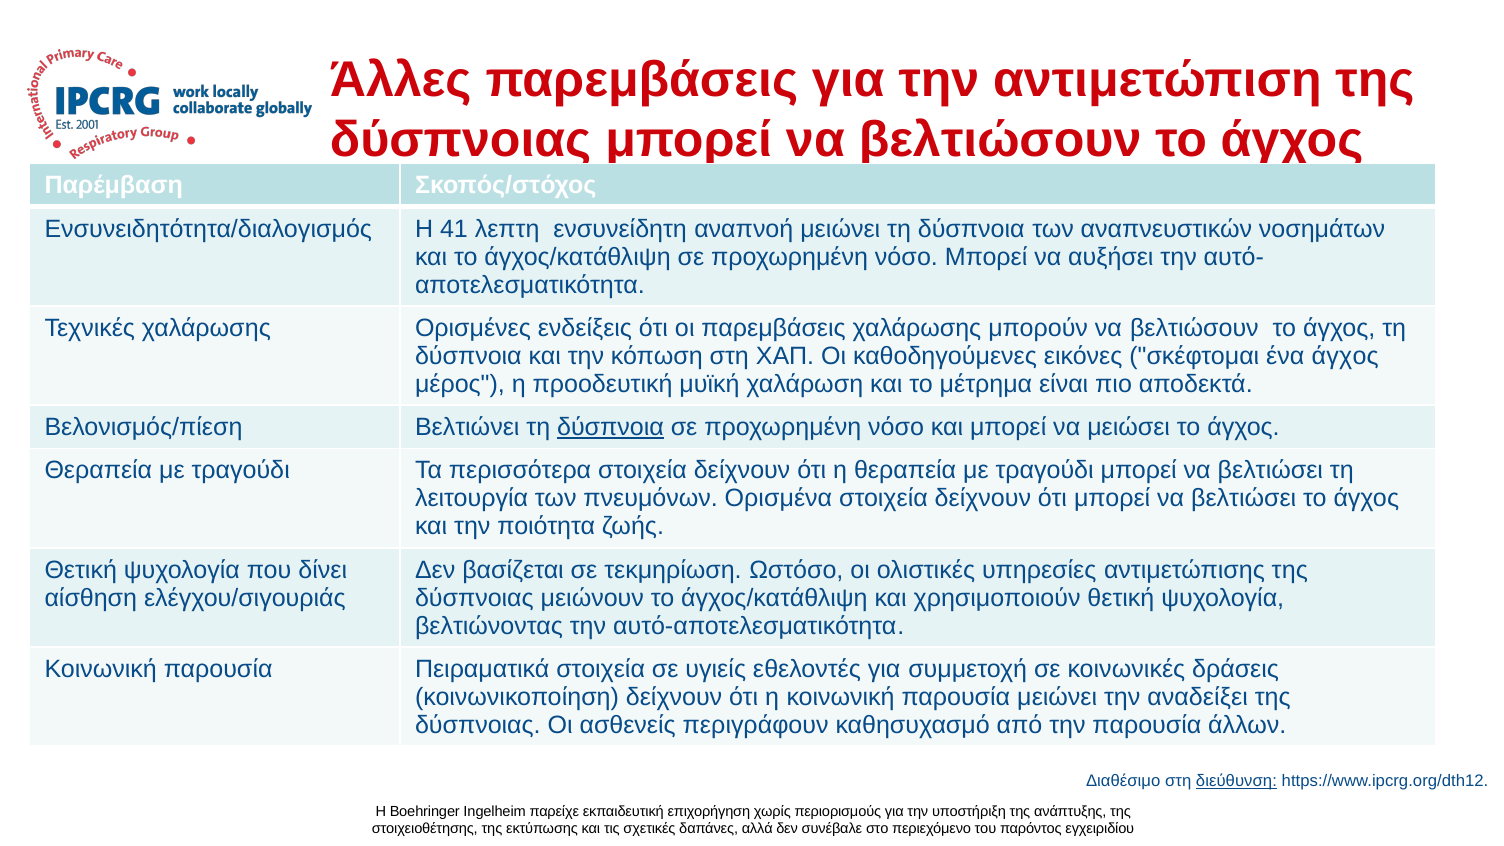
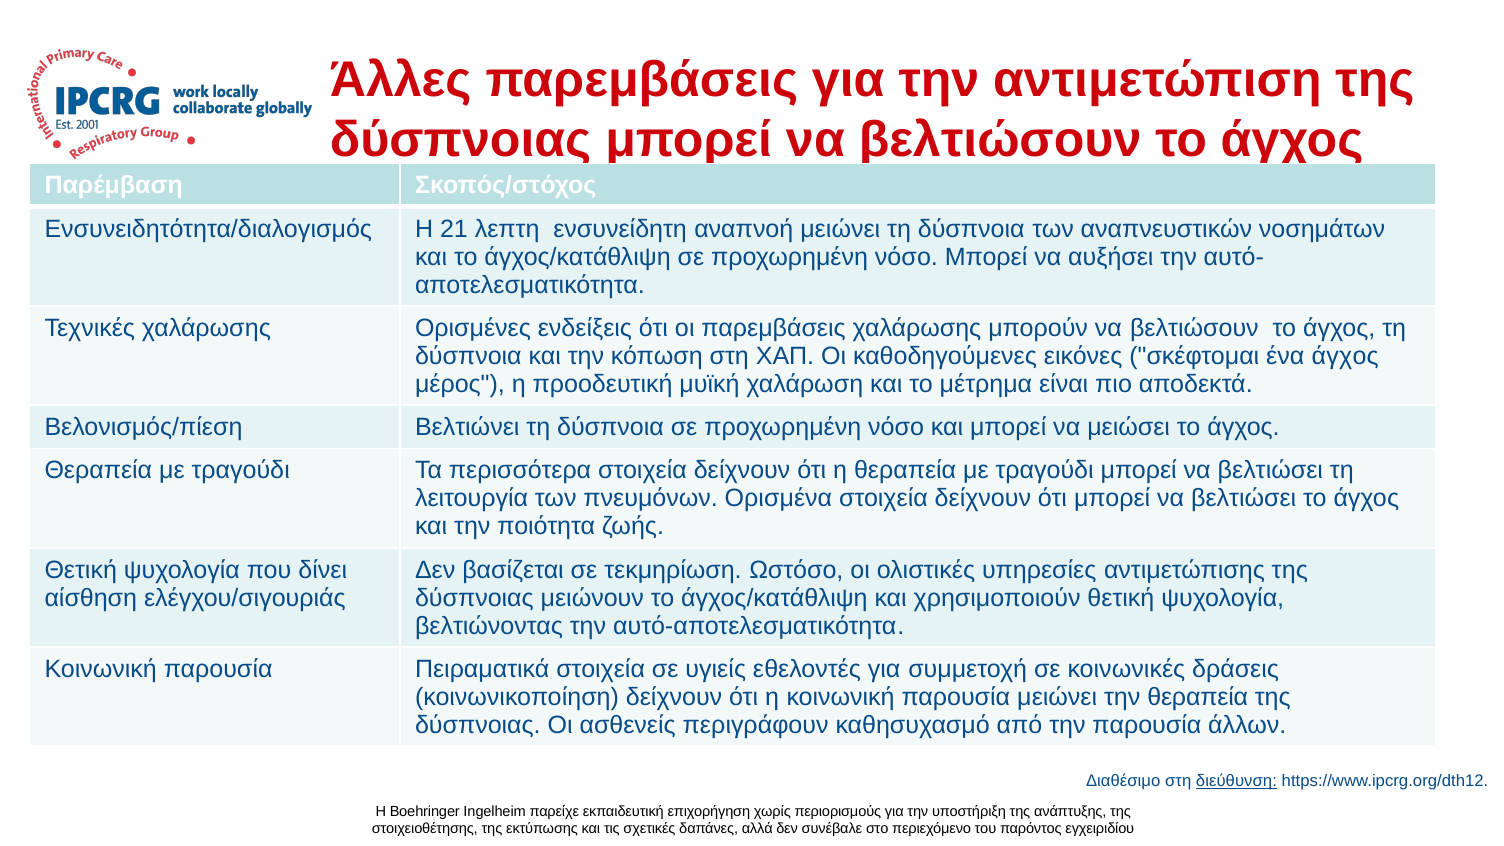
41: 41 -> 21
δύσπνοια at (611, 427) underline: present -> none
την αναδείξει: αναδείξει -> θεραπεία
